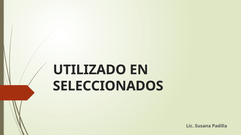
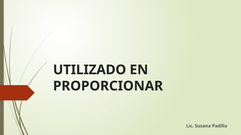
SELECCIONADOS: SELECCIONADOS -> PROPORCIONAR
